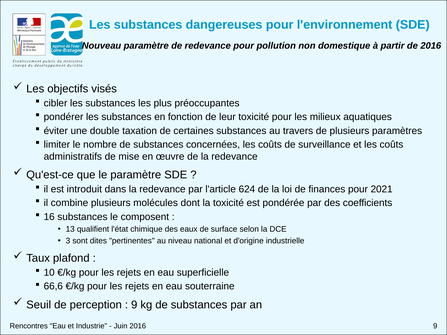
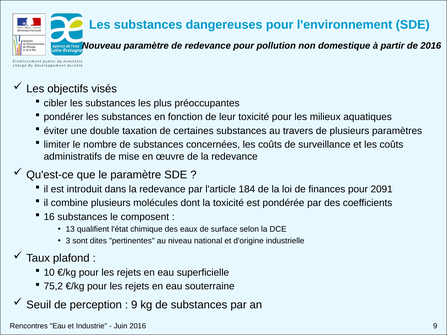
624: 624 -> 184
2021: 2021 -> 2091
66,6: 66,6 -> 75,2
